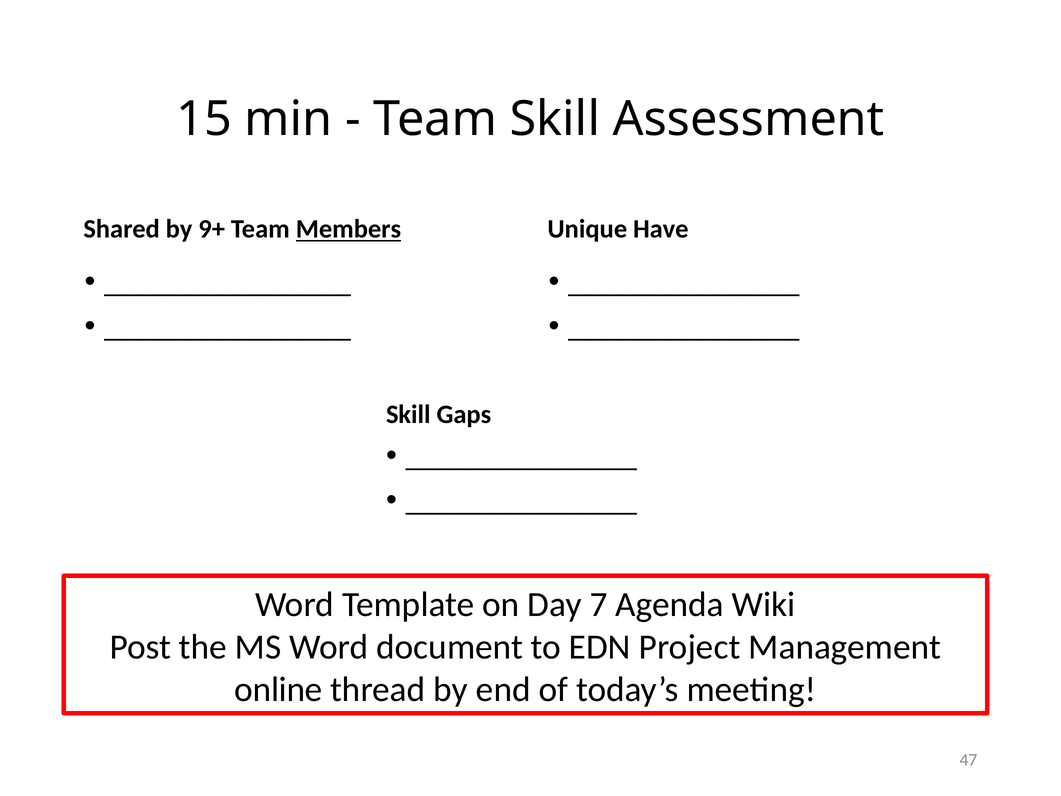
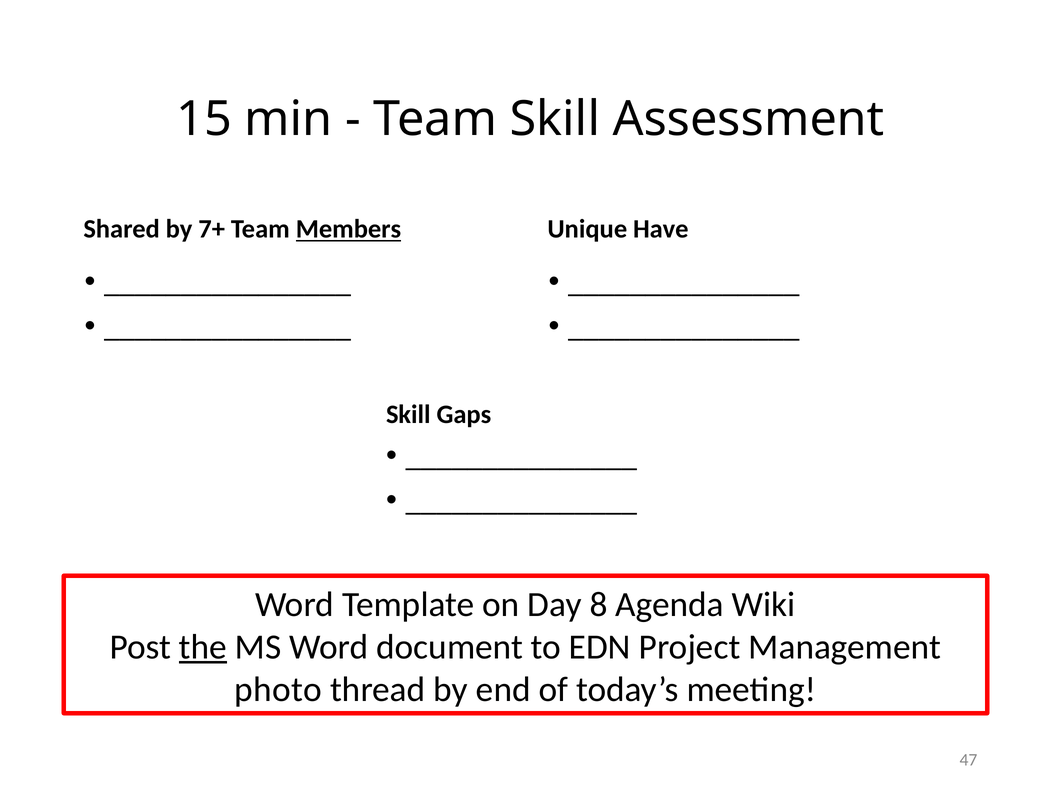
9+: 9+ -> 7+
7: 7 -> 8
the underline: none -> present
online: online -> photo
